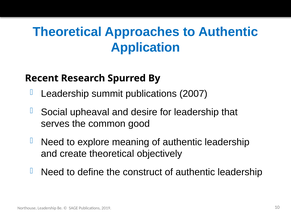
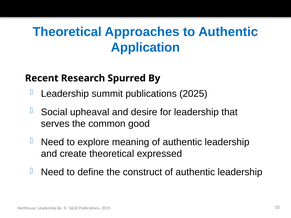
2007: 2007 -> 2025
objectively: objectively -> expressed
